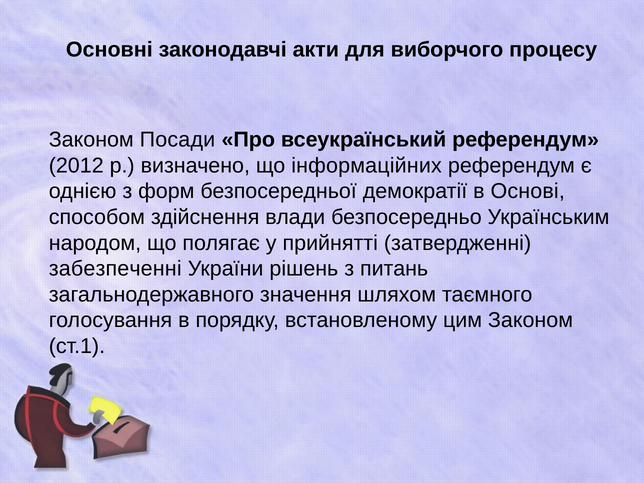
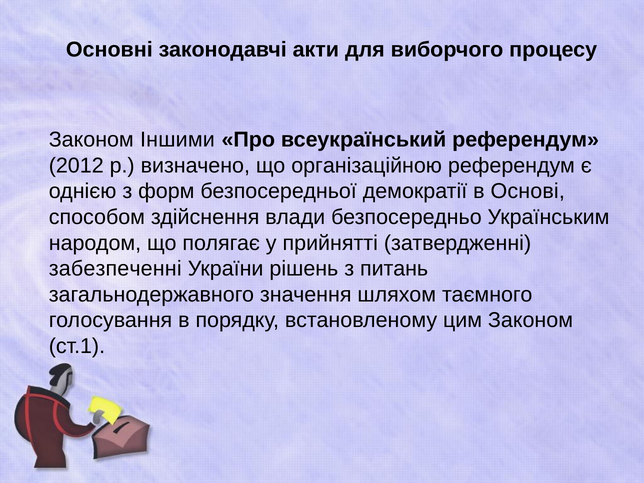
Посади: Посади -> Іншими
інформаційних: інформаційних -> організаційною
